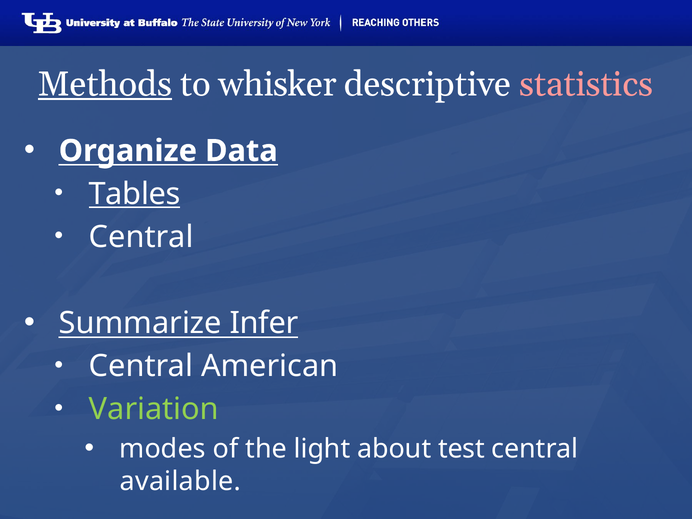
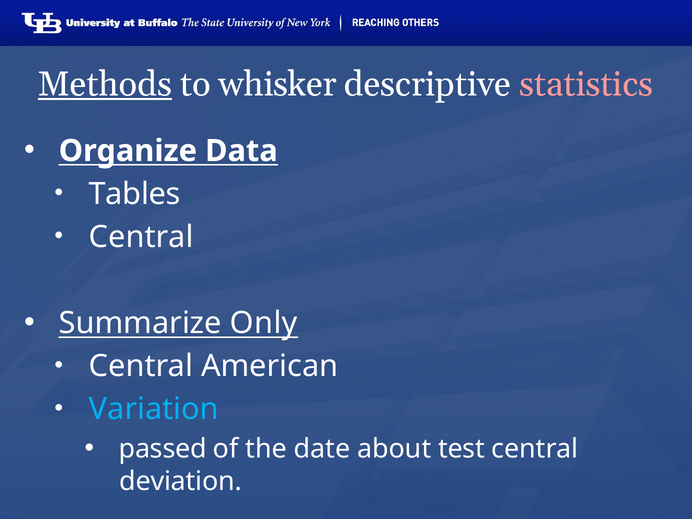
Tables underline: present -> none
Infer: Infer -> Only
Variation colour: light green -> light blue
modes: modes -> passed
light: light -> date
available: available -> deviation
